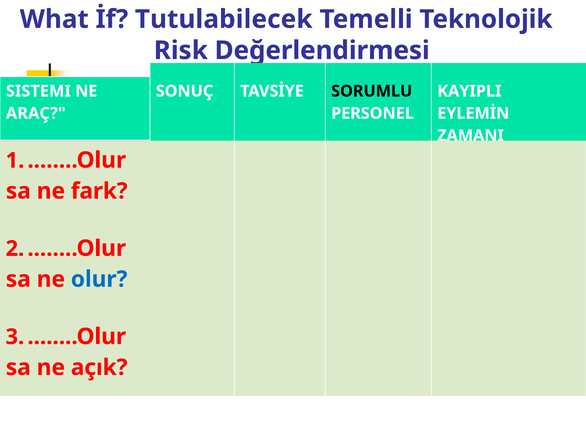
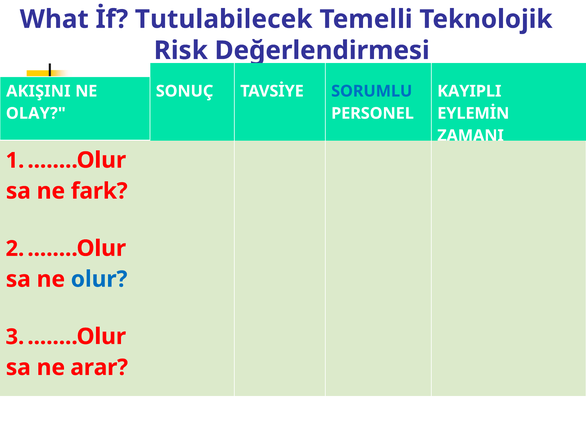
SISTEMI: SISTEMI -> AKIŞINI
SORUMLU colour: black -> blue
ARAÇ: ARAÇ -> OLAY
açık: açık -> arar
